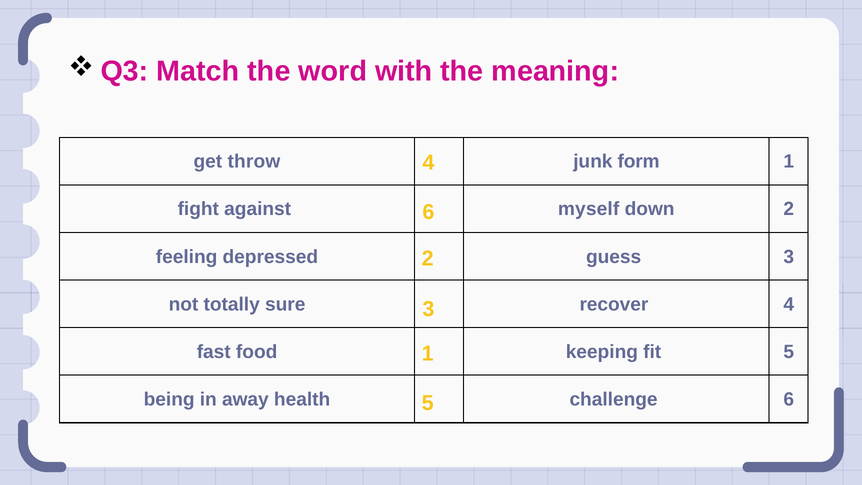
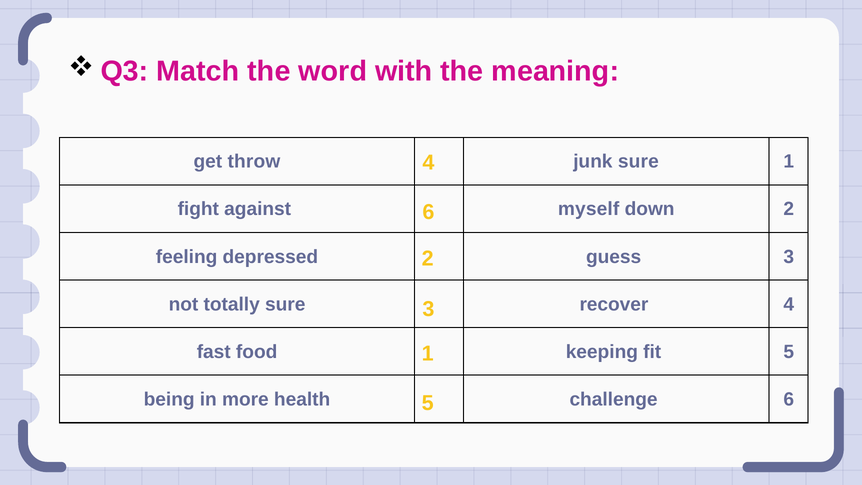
junk form: form -> sure
away: away -> more
